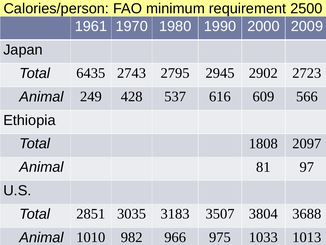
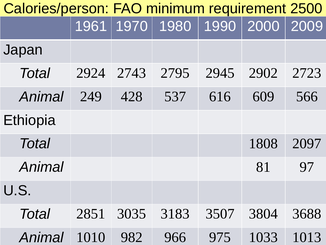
6435: 6435 -> 2924
